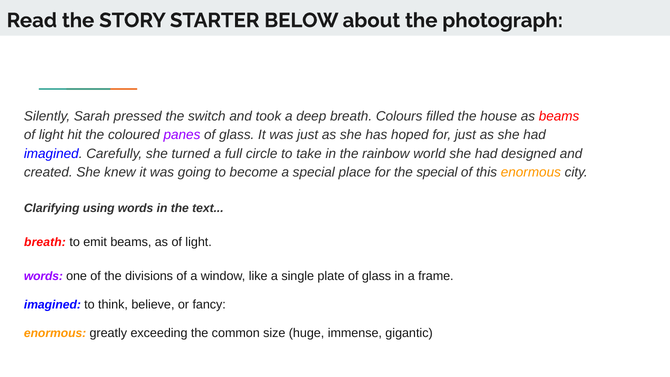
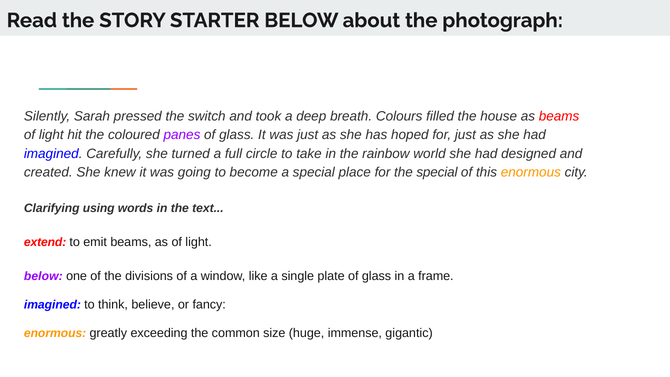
breath at (45, 242): breath -> extend
words at (43, 276): words -> below
